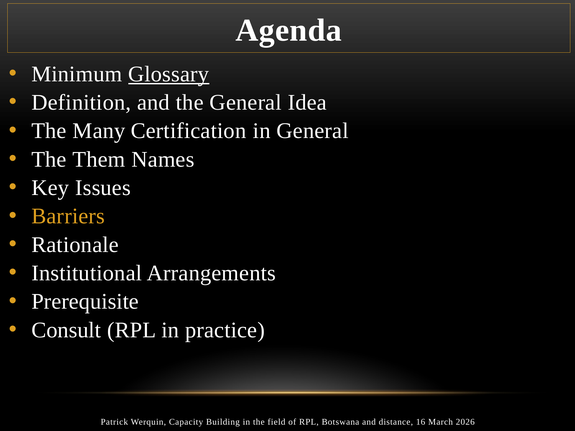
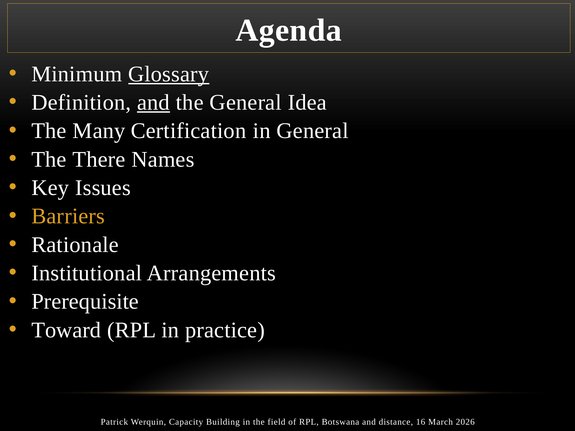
and at (153, 103) underline: none -> present
Them: Them -> There
Consult: Consult -> Toward
